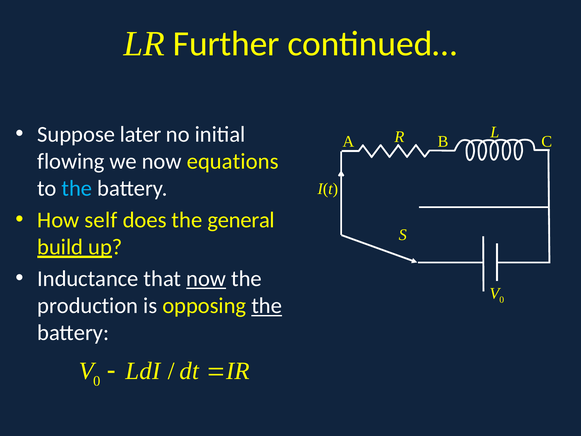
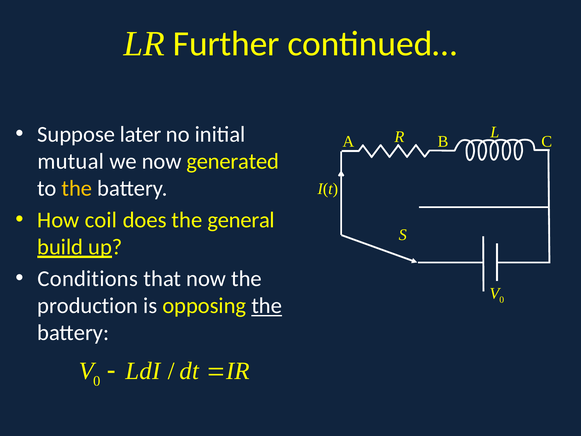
flowing: flowing -> mutual
equations: equations -> generated
the at (77, 188) colour: light blue -> yellow
self: self -> coil
Inductance: Inductance -> Conditions
now at (206, 279) underline: present -> none
